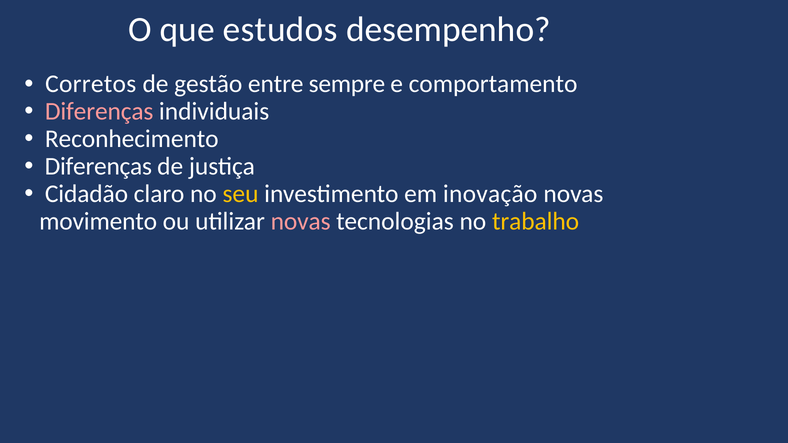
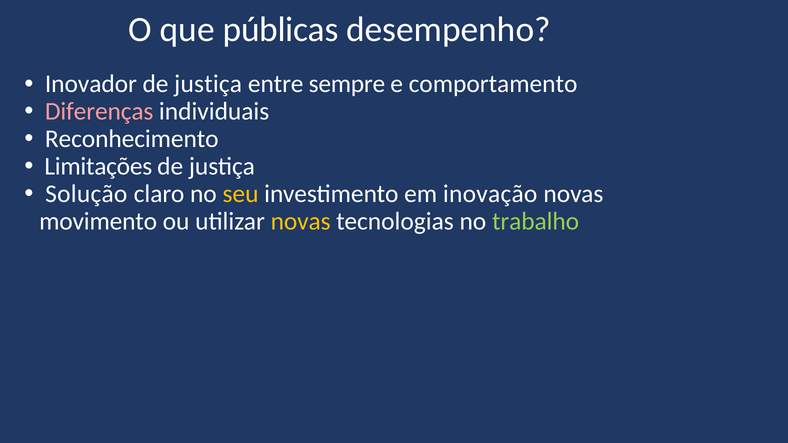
estudos: estudos -> públicas
Corretos: Corretos -> Inovador
gestão at (208, 84): gestão -> justiça
Diferenças at (98, 166): Diferenças -> Limitações
Cidadão: Cidadão -> Solução
novas at (301, 221) colour: pink -> yellow
trabalho colour: yellow -> light green
